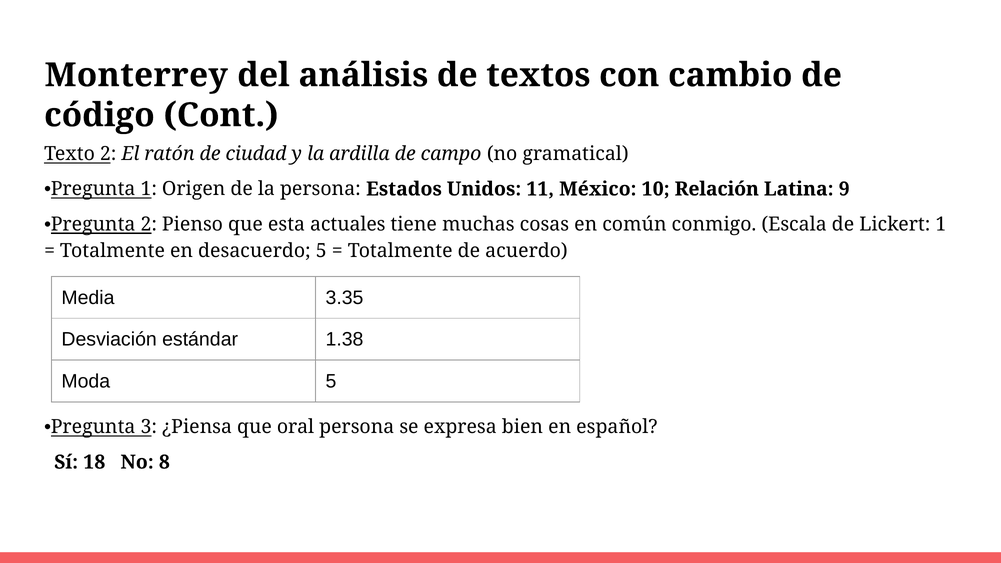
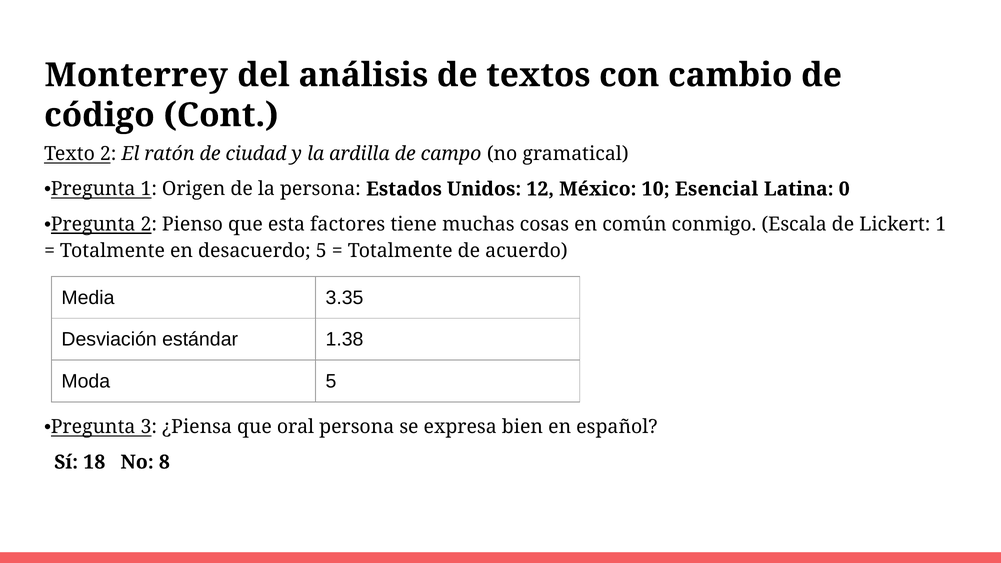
11: 11 -> 12
Relación: Relación -> Esencial
9: 9 -> 0
actuales: actuales -> factores
